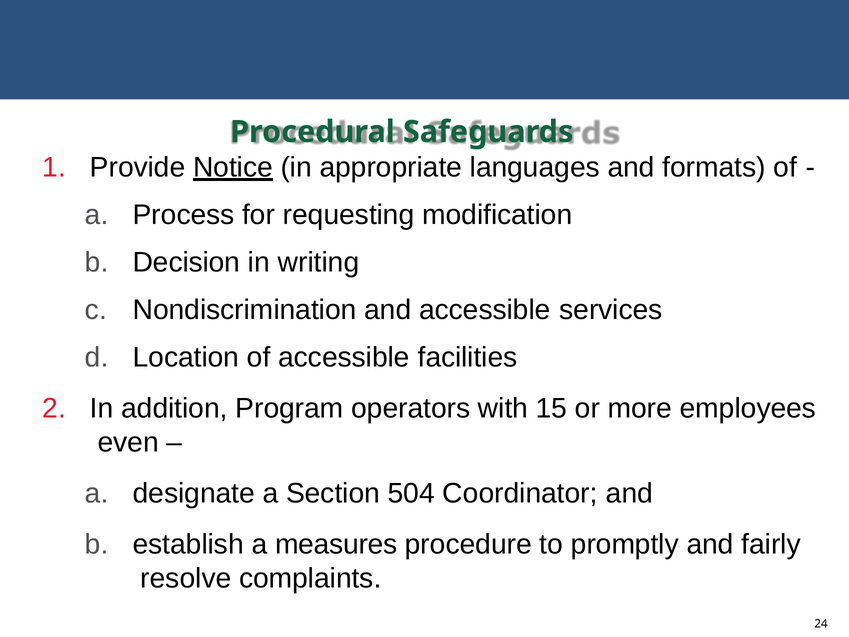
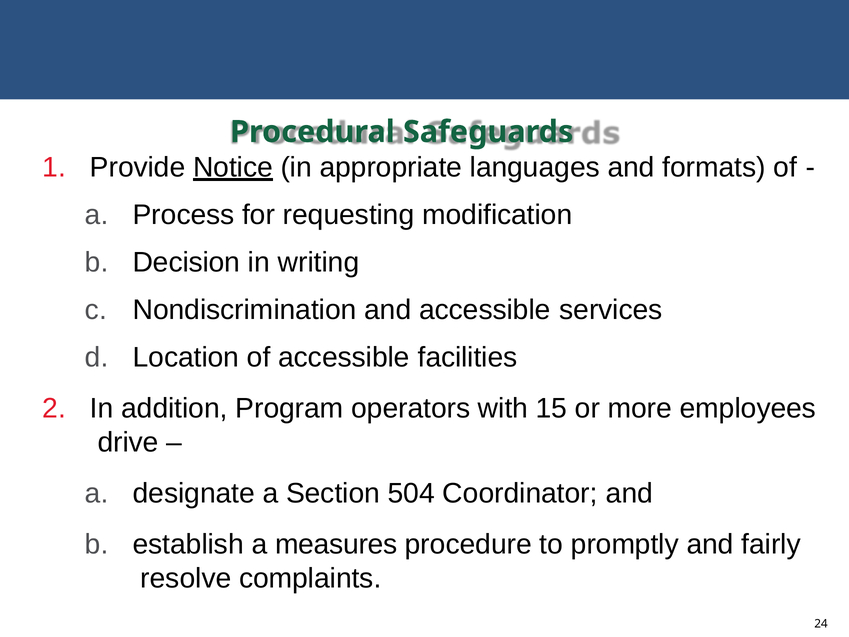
even: even -> drive
